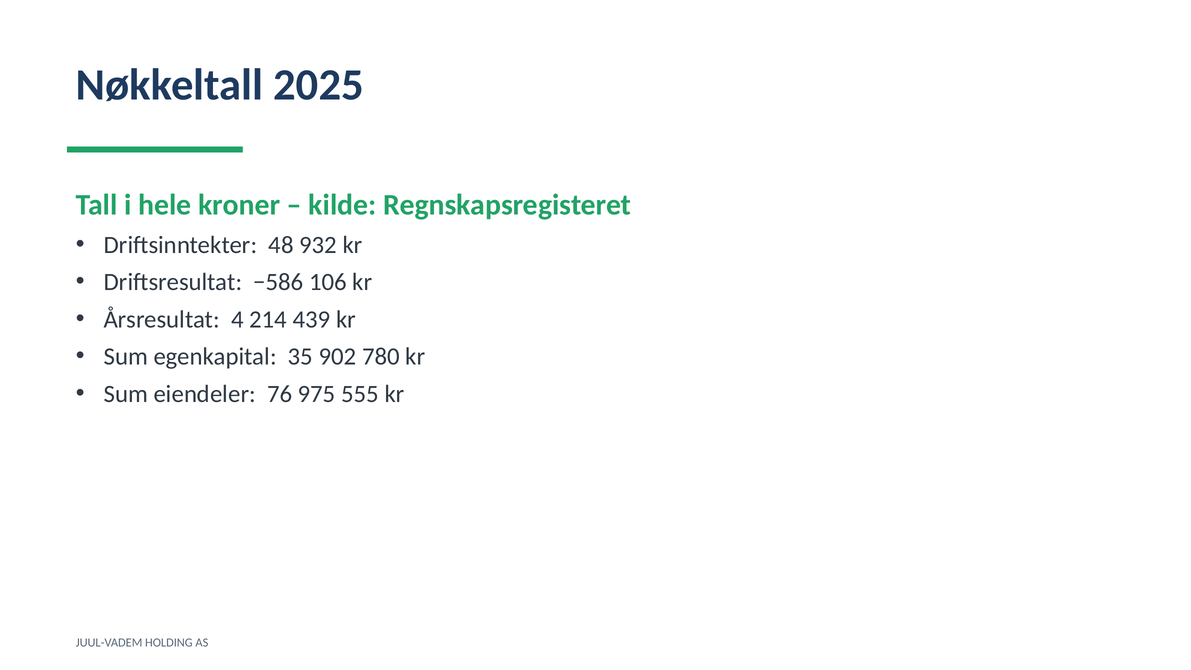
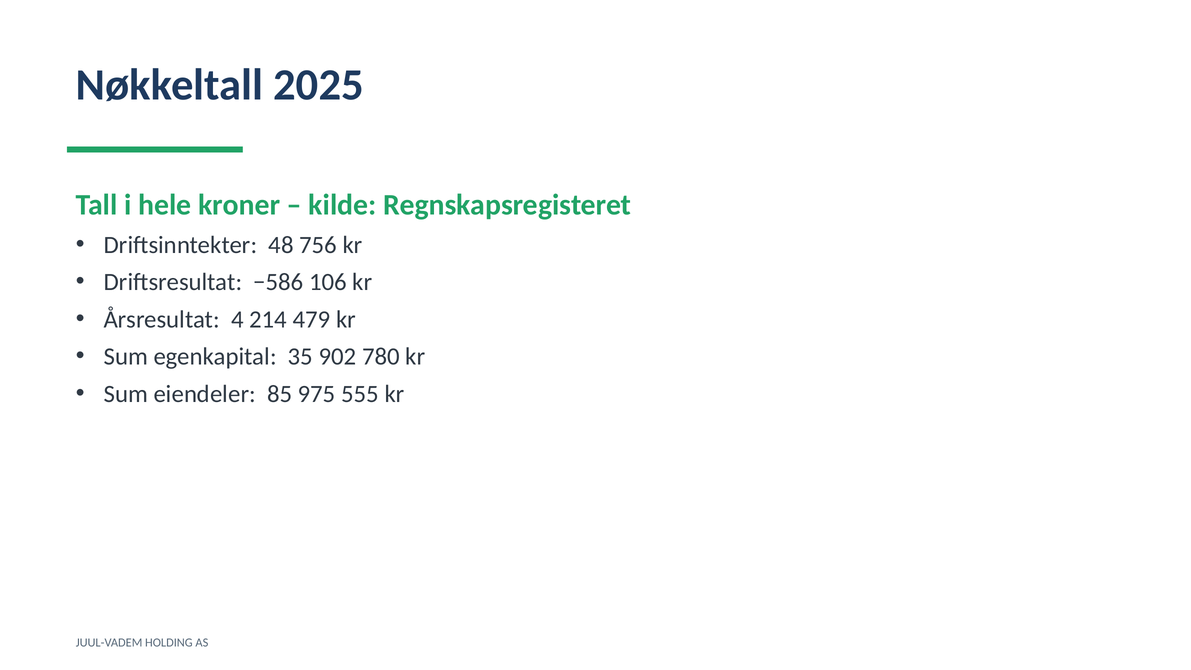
932: 932 -> 756
439: 439 -> 479
76: 76 -> 85
